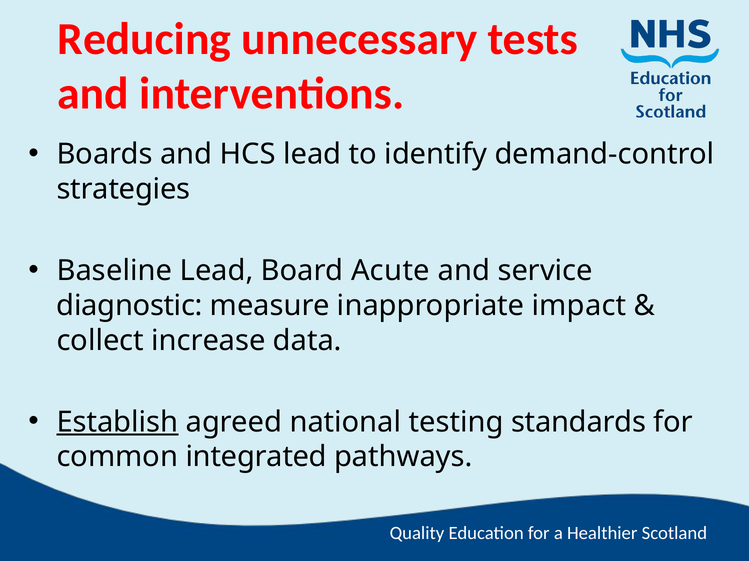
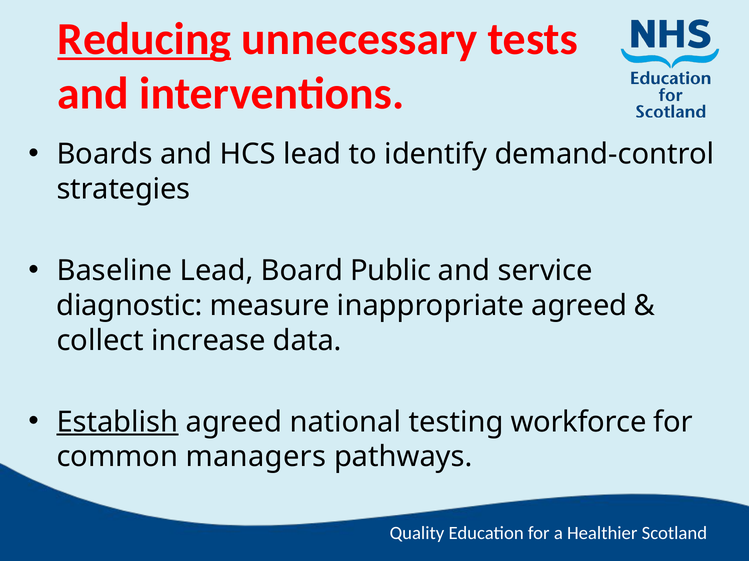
Reducing underline: none -> present
Acute: Acute -> Public
inappropriate impact: impact -> agreed
standards: standards -> workforce
integrated: integrated -> managers
